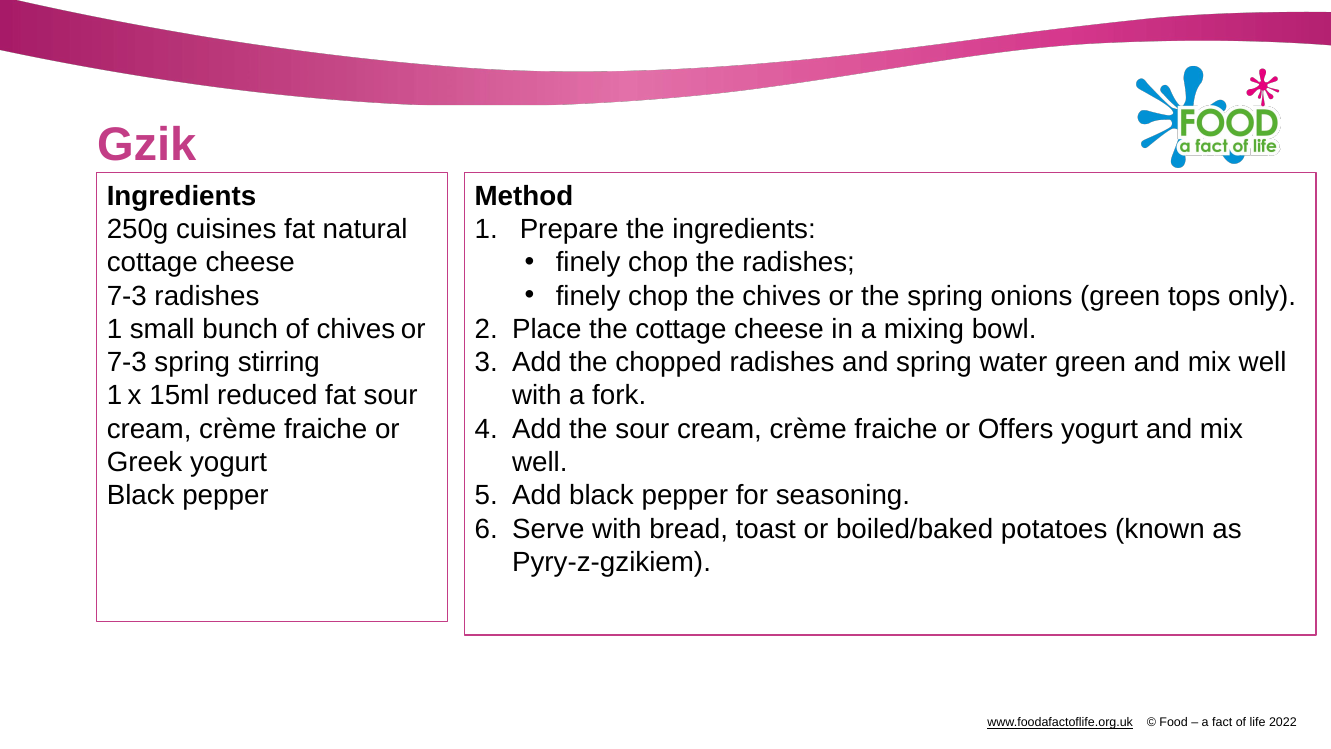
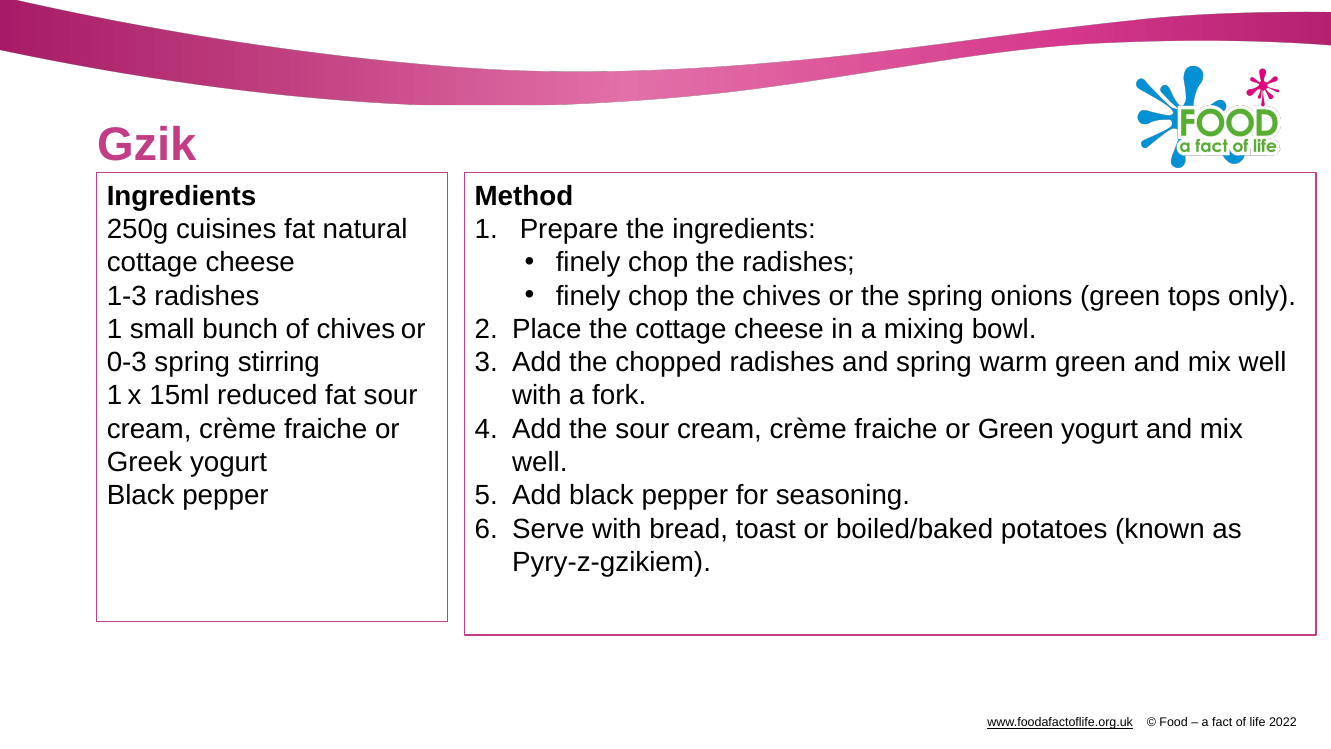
7-3 at (127, 296): 7-3 -> 1-3
7-3 at (127, 362): 7-3 -> 0-3
water: water -> warm
or Offers: Offers -> Green
